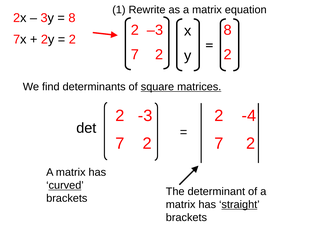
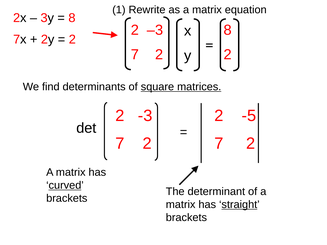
-4: -4 -> -5
